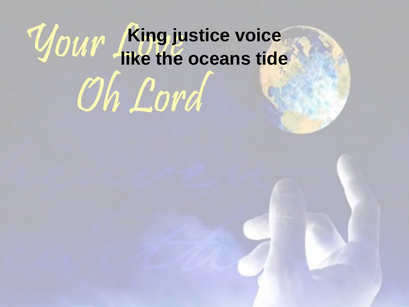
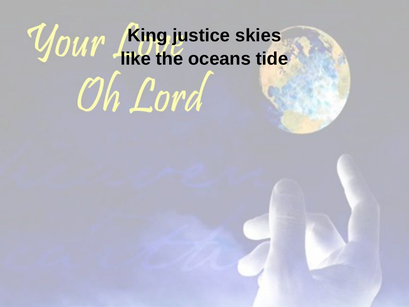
voice: voice -> skies
